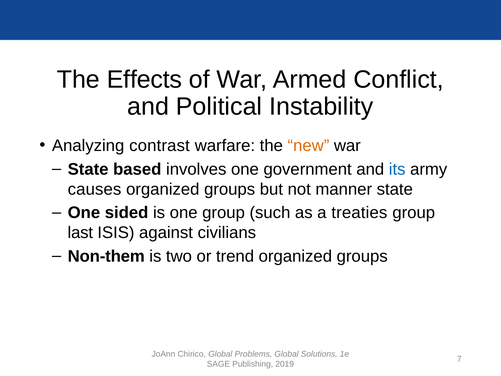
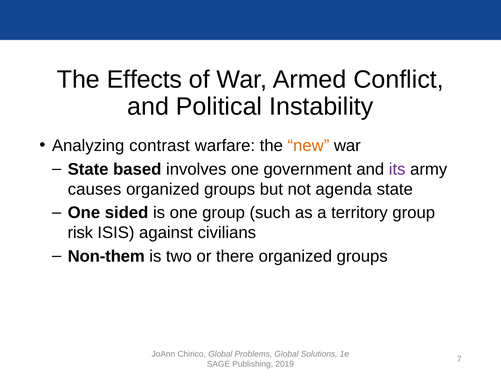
its colour: blue -> purple
manner: manner -> agenda
treaties: treaties -> territory
last: last -> risk
trend: trend -> there
